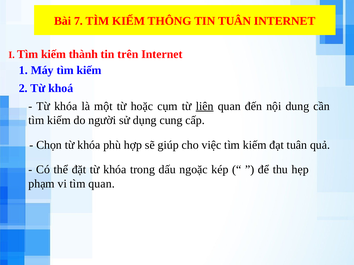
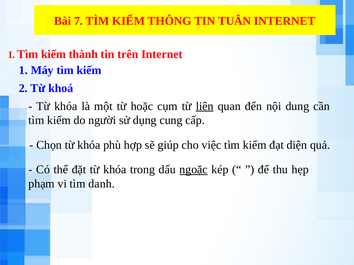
đạt tuân: tuân -> diện
ngoặc underline: none -> present
tìm quan: quan -> danh
